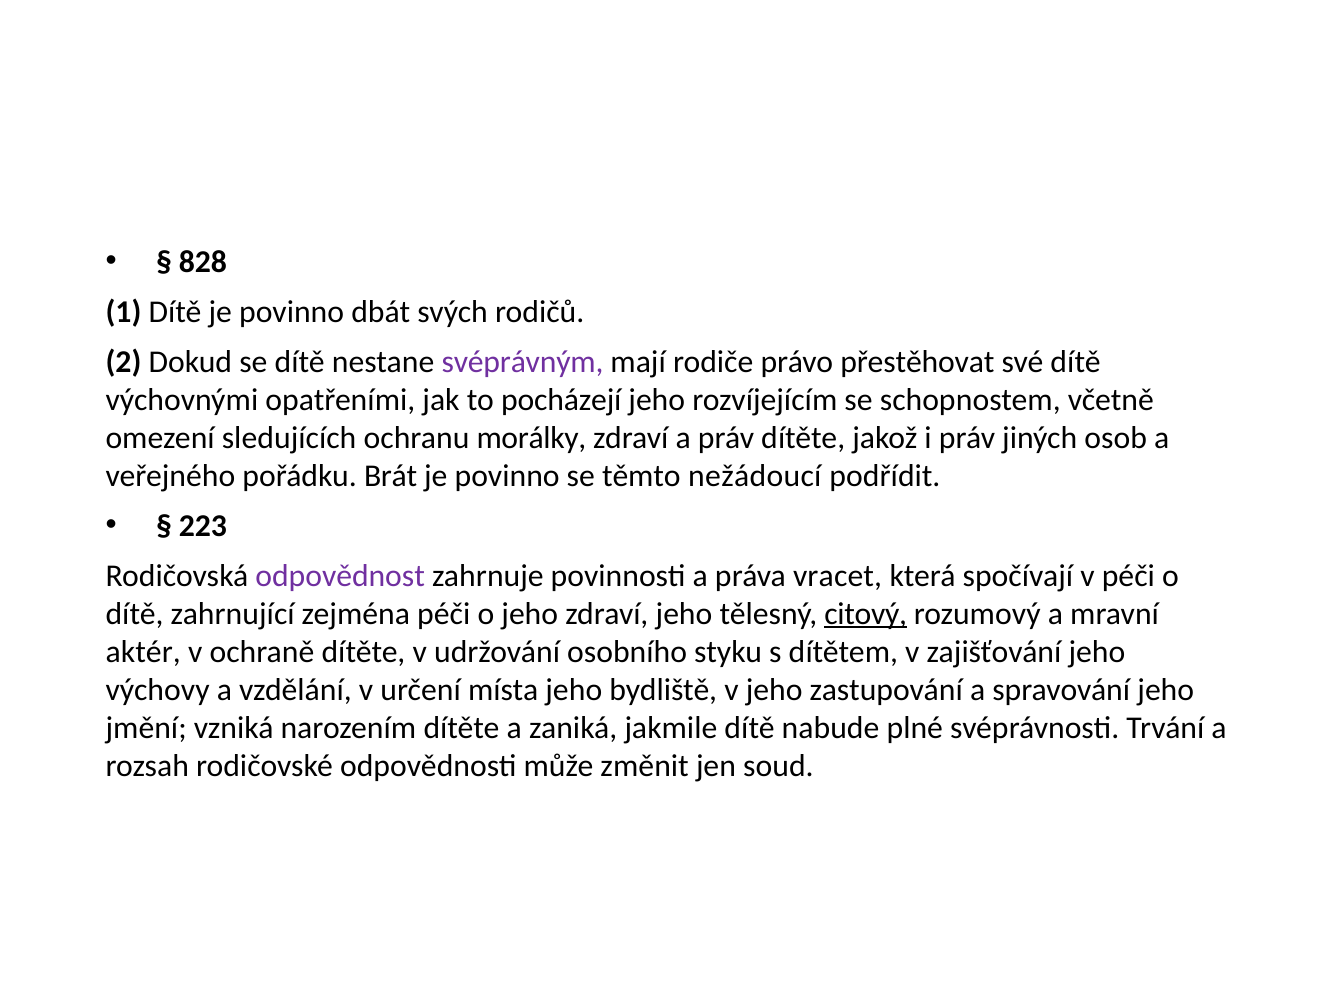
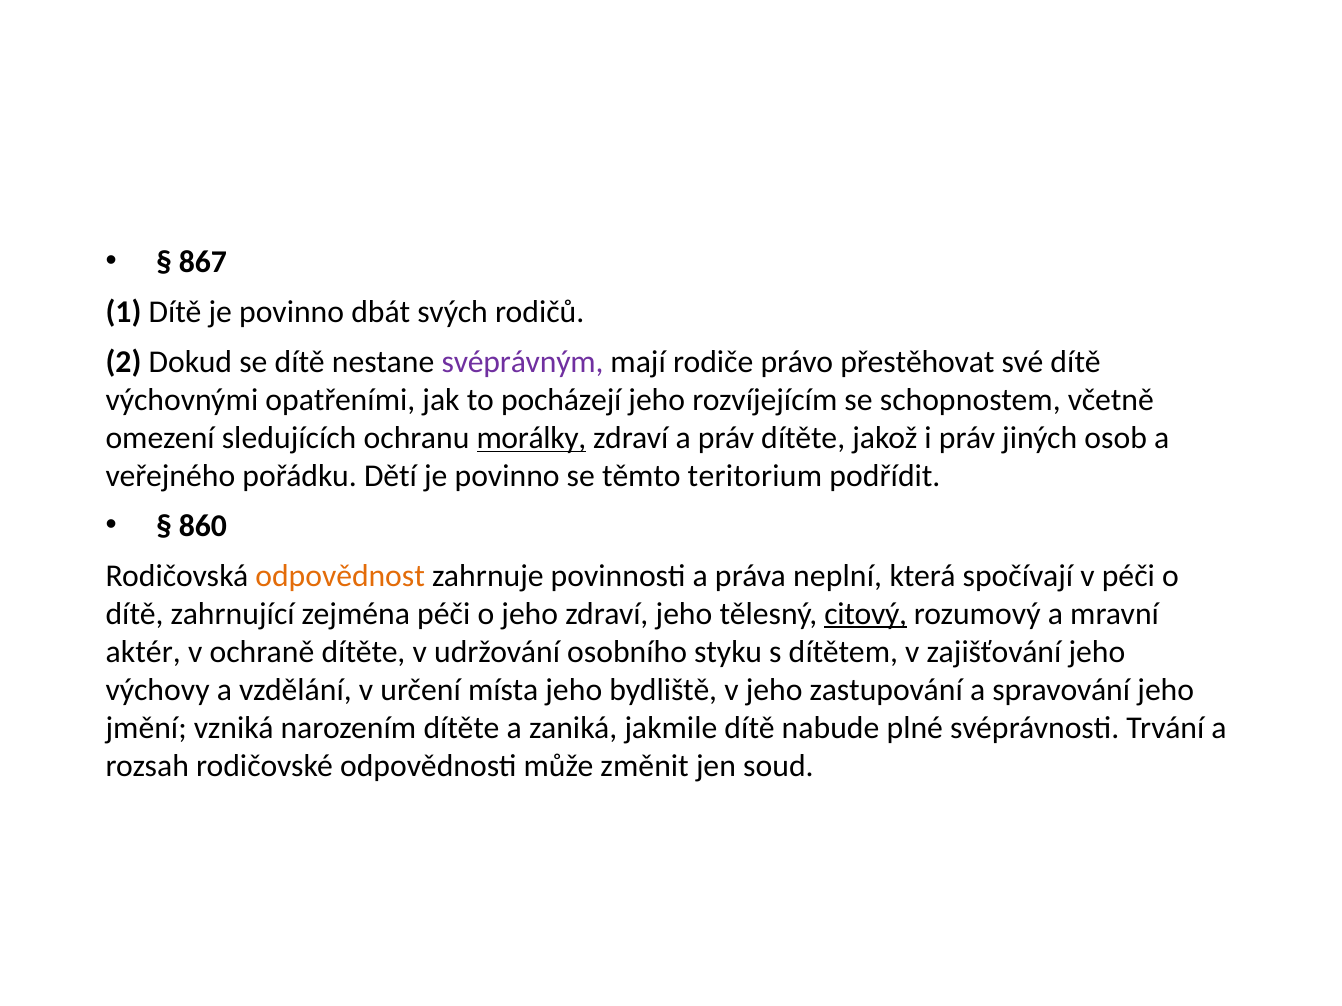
828: 828 -> 867
morálky underline: none -> present
Brát: Brát -> Dětí
nežádoucí: nežádoucí -> teritorium
223: 223 -> 860
odpovědnost colour: purple -> orange
vracet: vracet -> neplní
